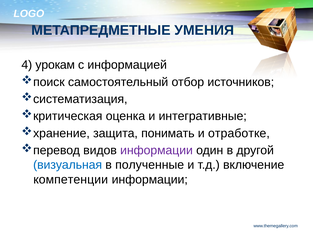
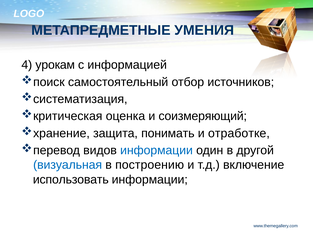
интегративные: интегративные -> соизмеряющий
информации at (156, 150) colour: purple -> blue
полученные: полученные -> построению
компетенции: компетенции -> использовать
